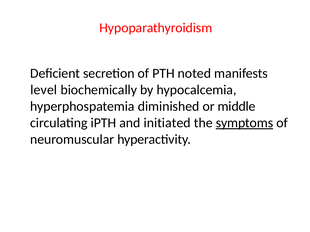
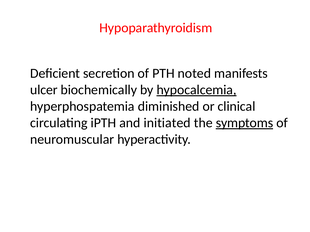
level: level -> ulcer
hypocalcemia underline: none -> present
middle: middle -> clinical
